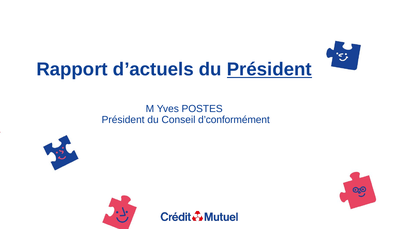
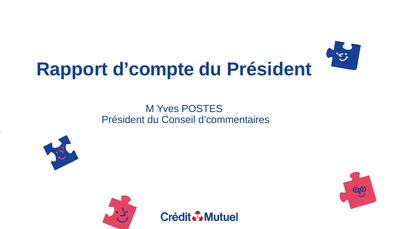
d’actuels: d’actuels -> d’compte
Président at (269, 69) underline: present -> none
d’conformément: d’conformément -> d’commentaires
